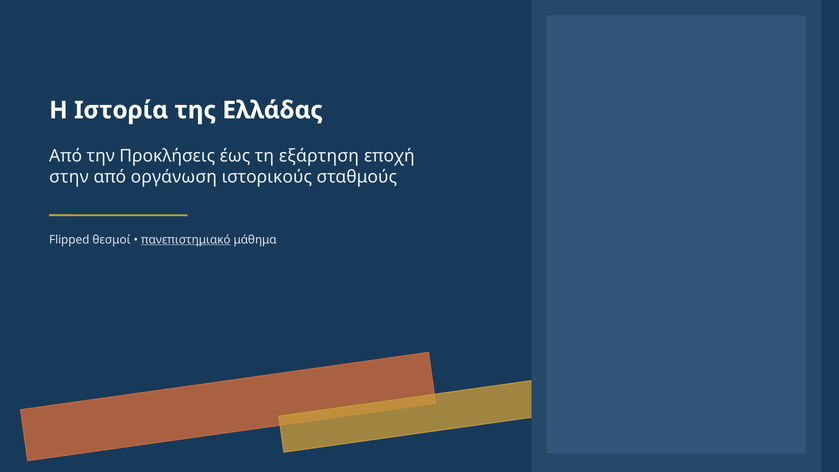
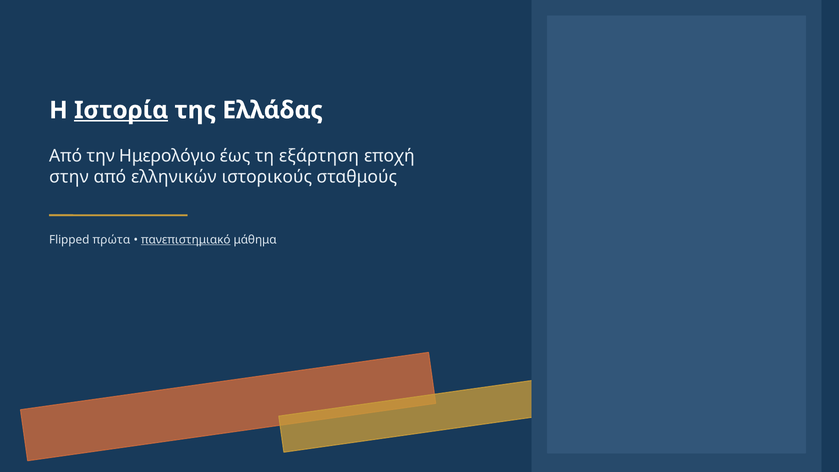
Ιστορία underline: none -> present
Προκλήσεις: Προκλήσεις -> Ημερολόγιο
οργάνωση: οργάνωση -> ελληνικών
θεσμοί: θεσμοί -> πρώτα
